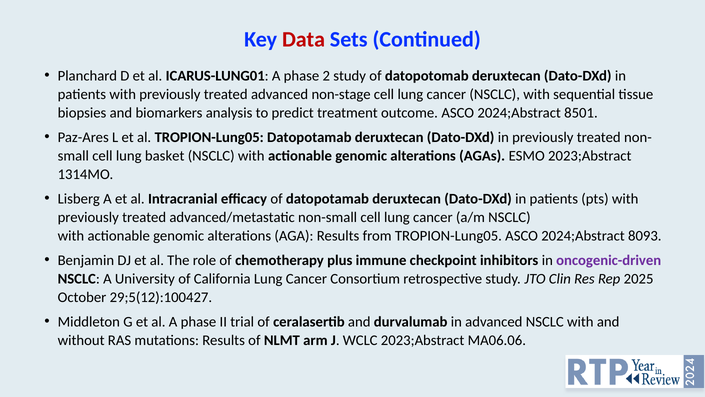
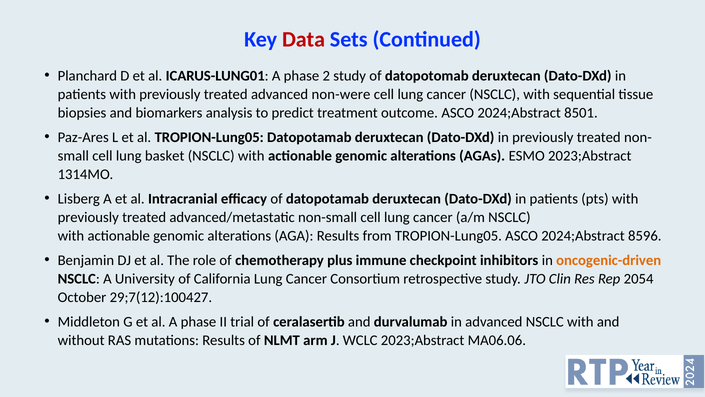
non-stage: non-stage -> non-were
8093: 8093 -> 8596
oncogenic-driven colour: purple -> orange
2025: 2025 -> 2054
29;5(12):100427: 29;5(12):100427 -> 29;7(12):100427
